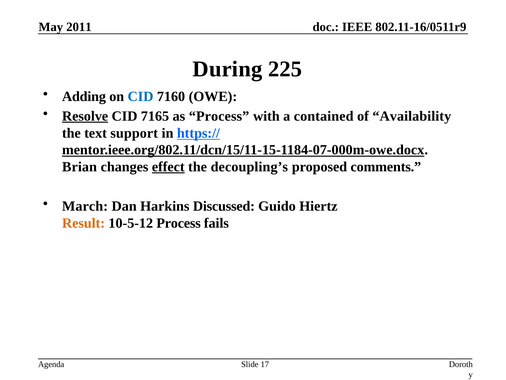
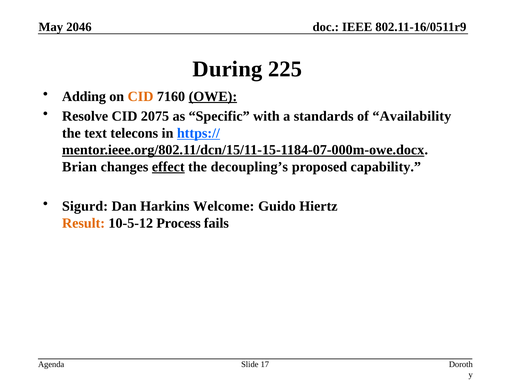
2011: 2011 -> 2046
CID at (141, 96) colour: blue -> orange
OWE underline: none -> present
Resolve underline: present -> none
7165: 7165 -> 2075
as Process: Process -> Specific
contained: contained -> standards
support: support -> telecons
comments: comments -> capability
March: March -> Sigurd
Discussed: Discussed -> Welcome
